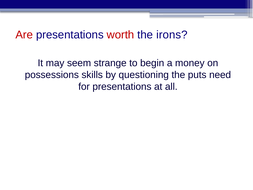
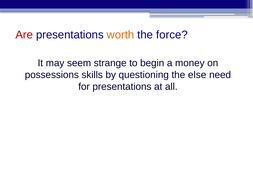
worth colour: red -> orange
irons: irons -> force
puts: puts -> else
